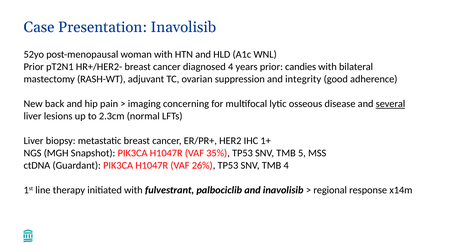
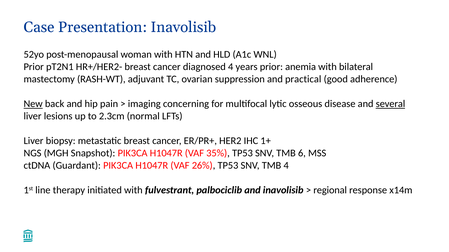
candies: candies -> anemia
integrity: integrity -> practical
New underline: none -> present
5: 5 -> 6
